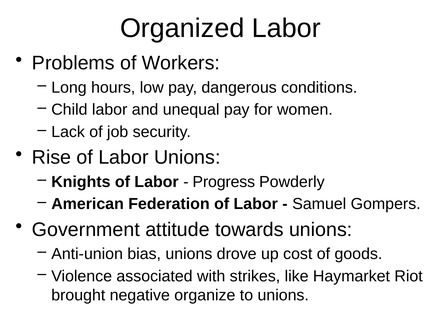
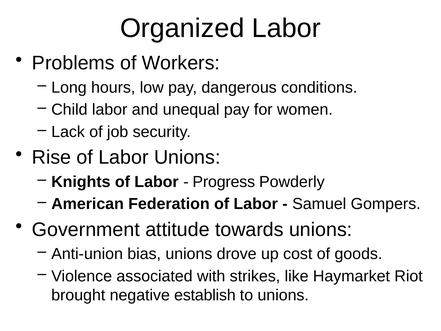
organize: organize -> establish
